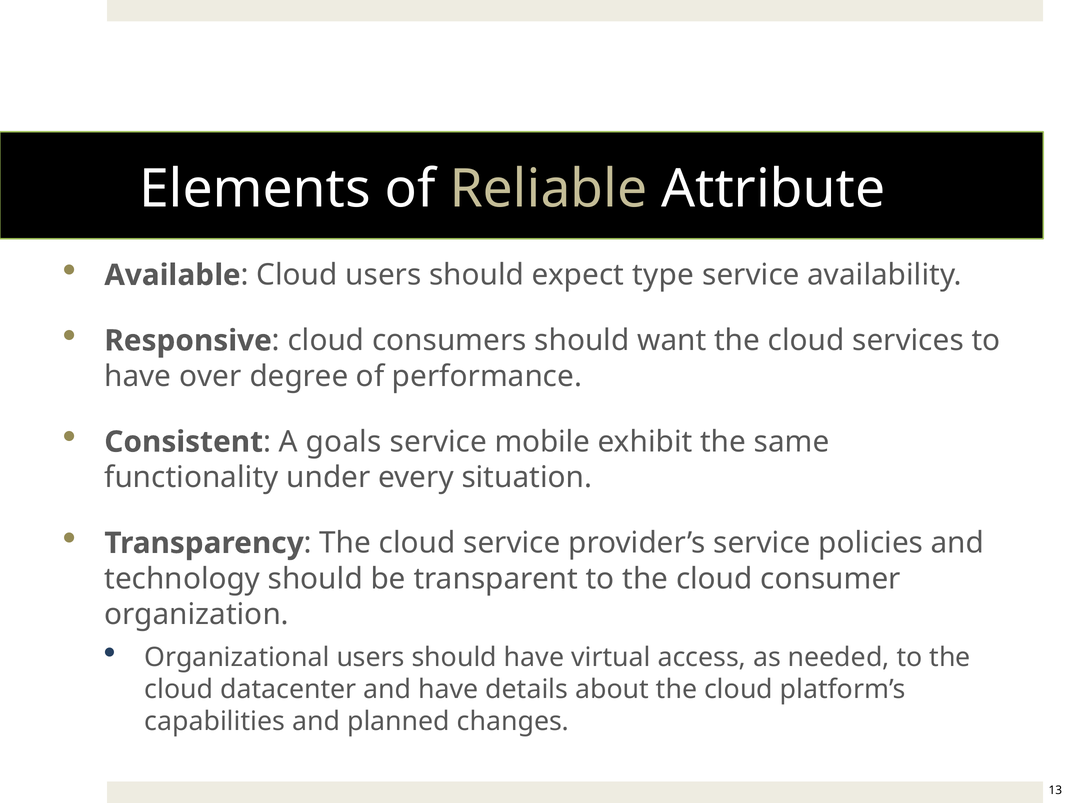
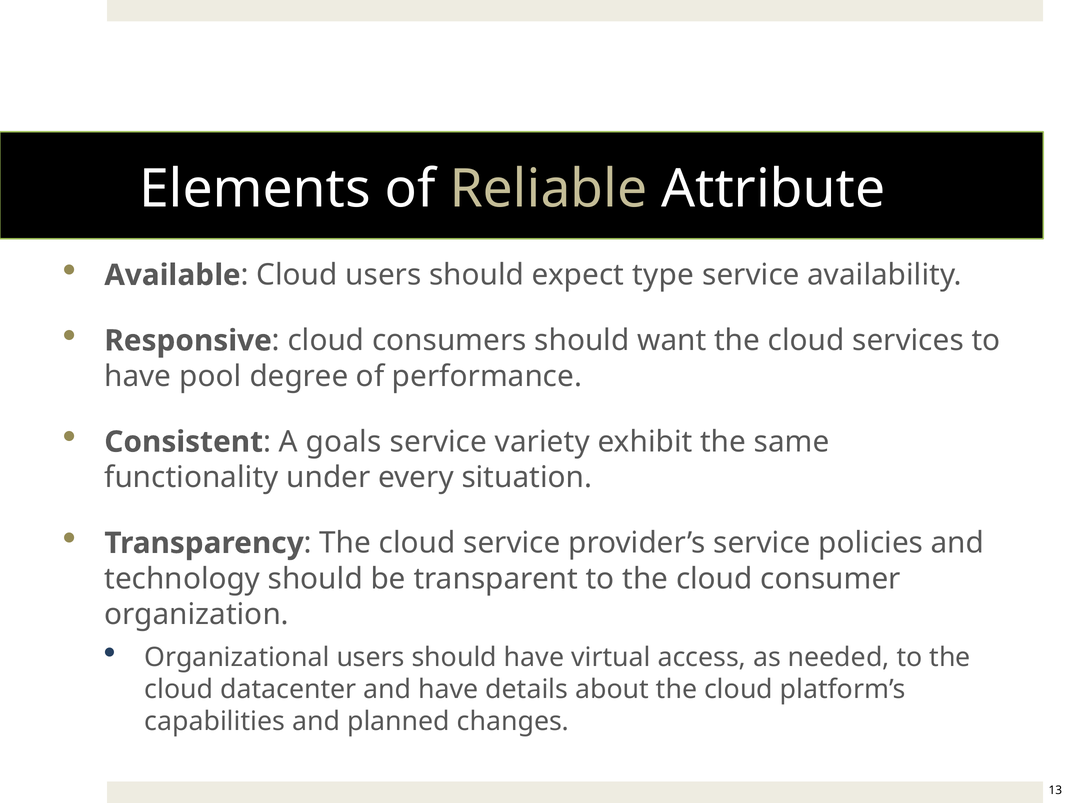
over: over -> pool
mobile: mobile -> variety
